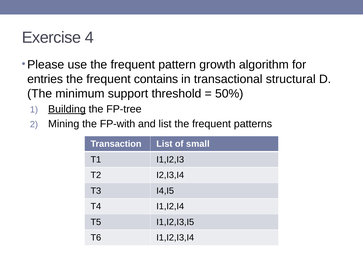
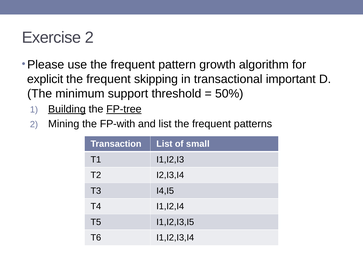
Exercise 4: 4 -> 2
entries: entries -> explicit
contains: contains -> skipping
structural: structural -> important
FP-tree underline: none -> present
